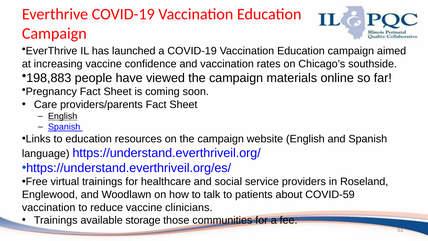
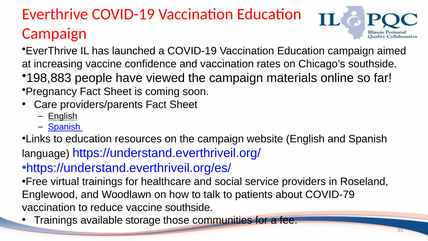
COVID-59: COVID-59 -> COVID-79
vaccine clinicians: clinicians -> southside
